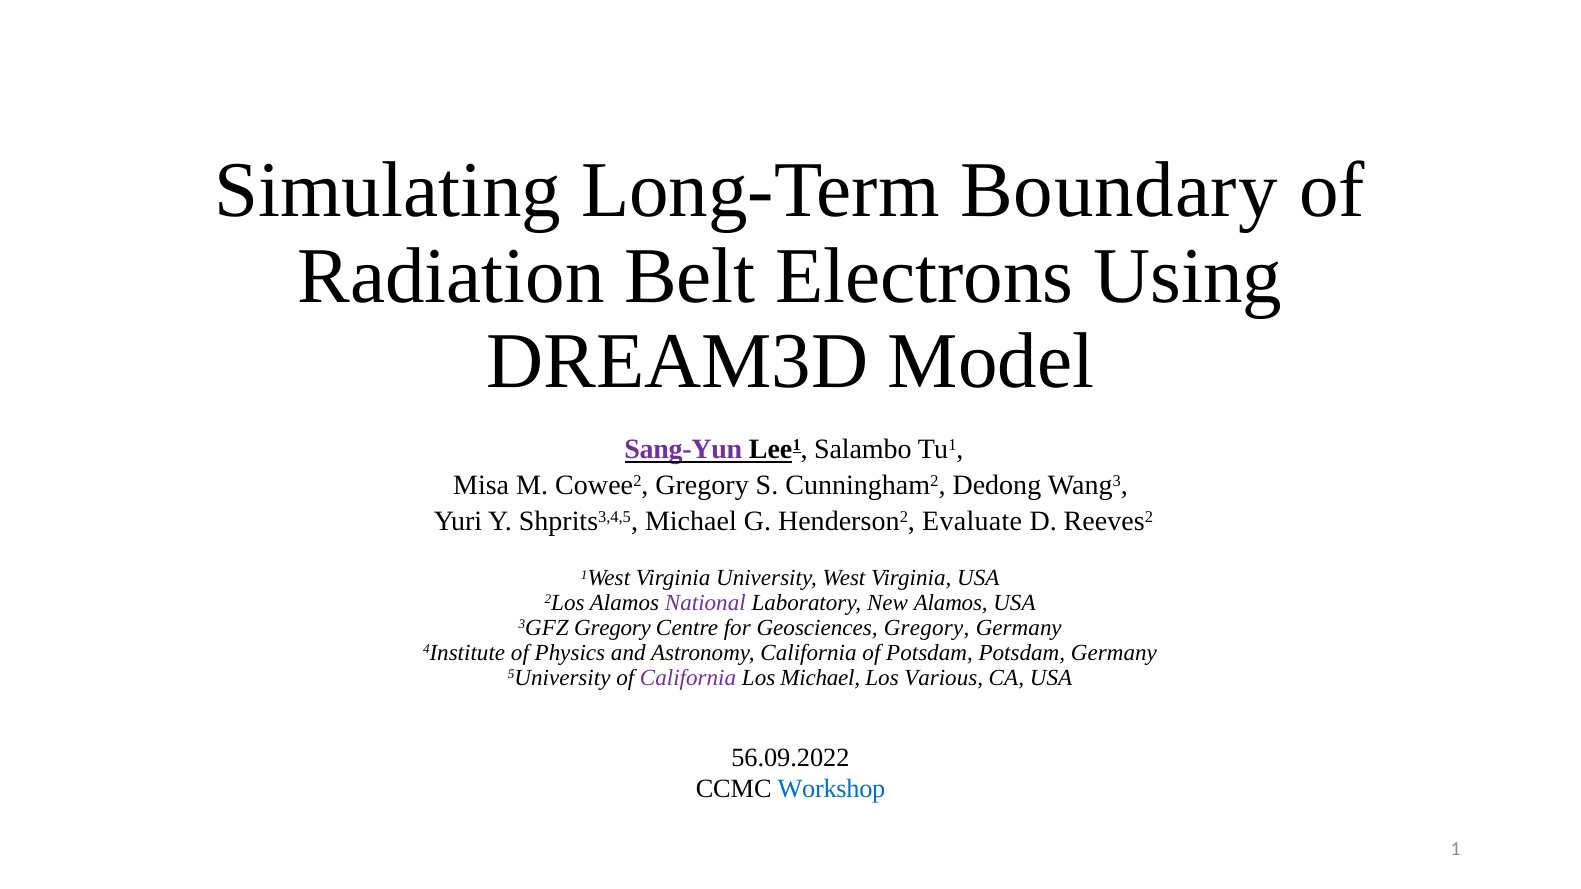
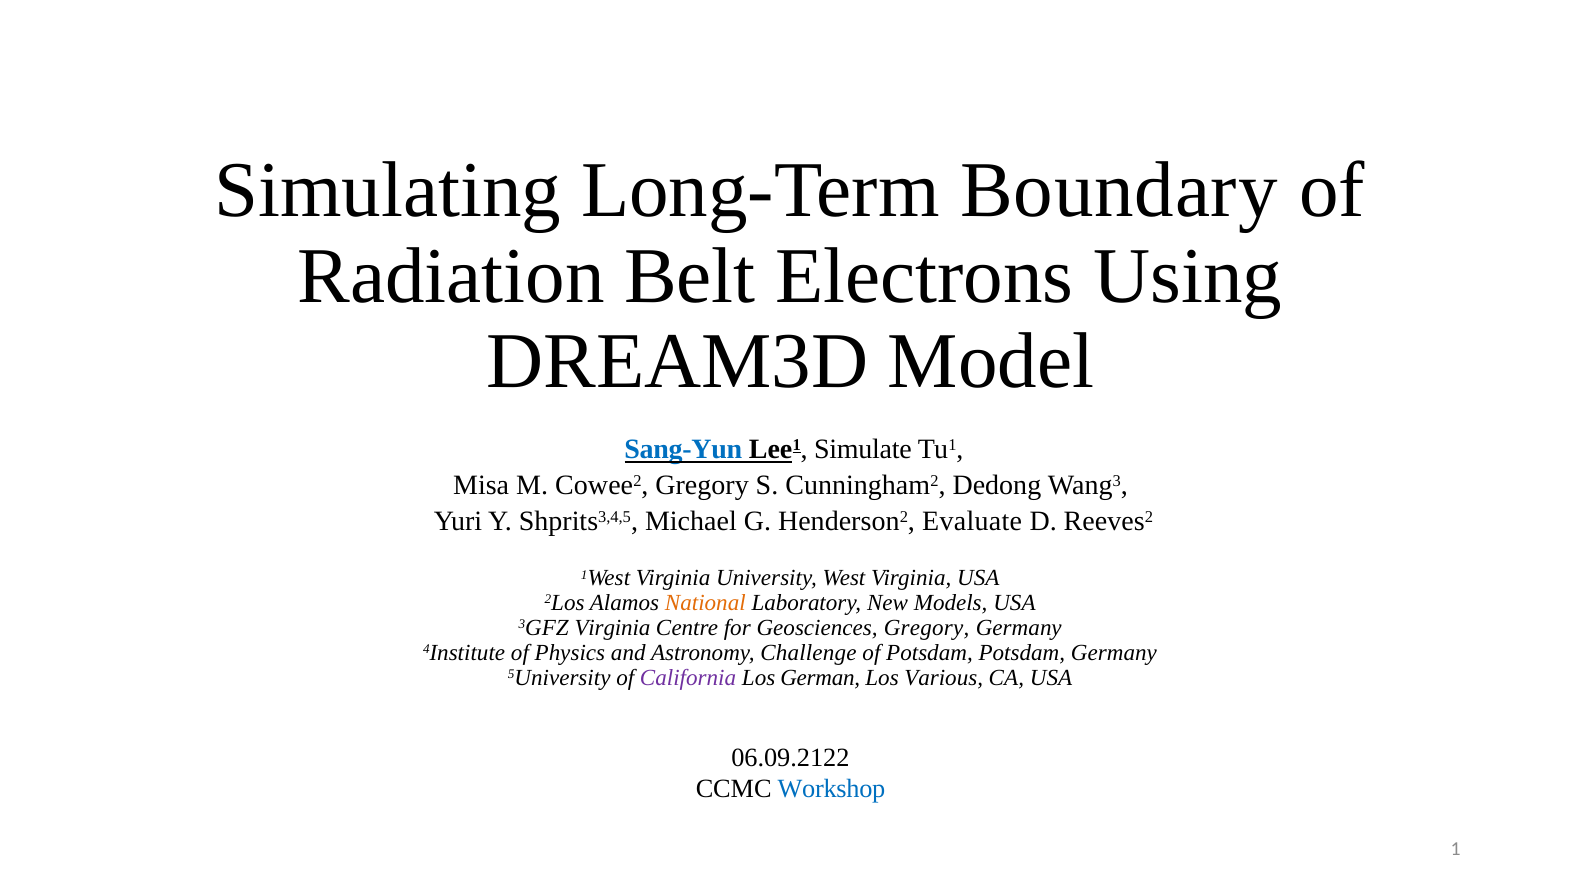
Sang-Yun colour: purple -> blue
Salambo: Salambo -> Simulate
National colour: purple -> orange
New Alamos: Alamos -> Models
3GFZ Gregory: Gregory -> Virginia
Astronomy California: California -> Challenge
Los Michael: Michael -> German
56.09.2022: 56.09.2022 -> 06.09.2122
